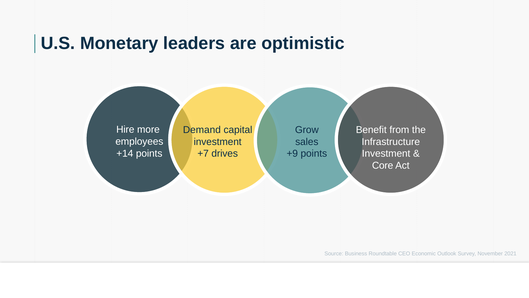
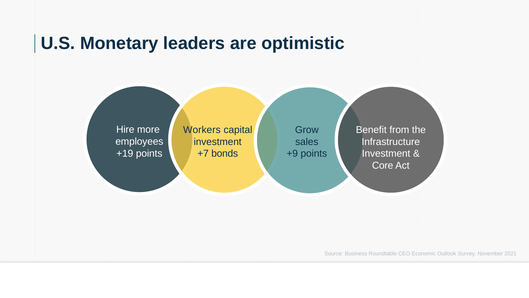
Demand: Demand -> Workers
+14: +14 -> +19
drives: drives -> bonds
